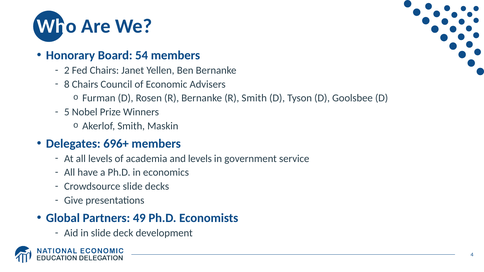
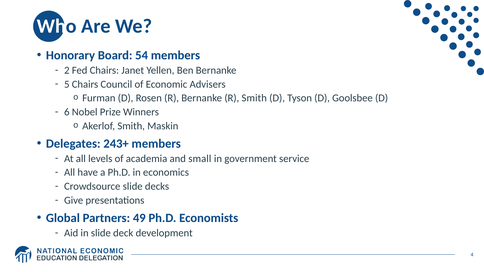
8: 8 -> 5
5: 5 -> 6
696+: 696+ -> 243+
and levels: levels -> small
